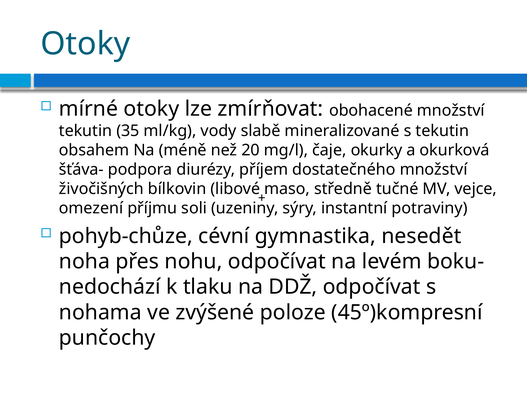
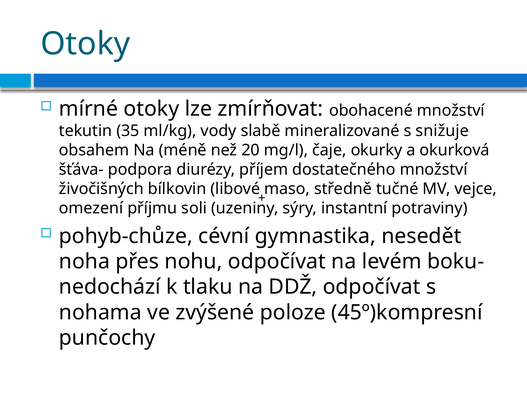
s tekutin: tekutin -> snižuje
